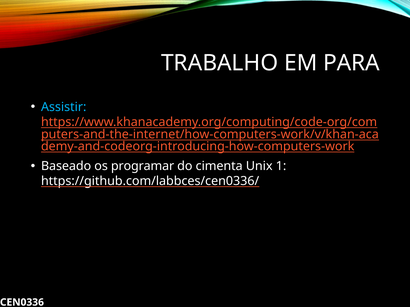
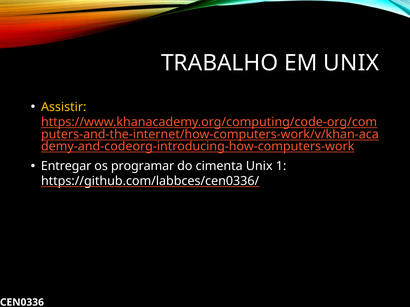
EM PARA: PARA -> UNIX
Assistir colour: light blue -> yellow
Baseado: Baseado -> Entregar
